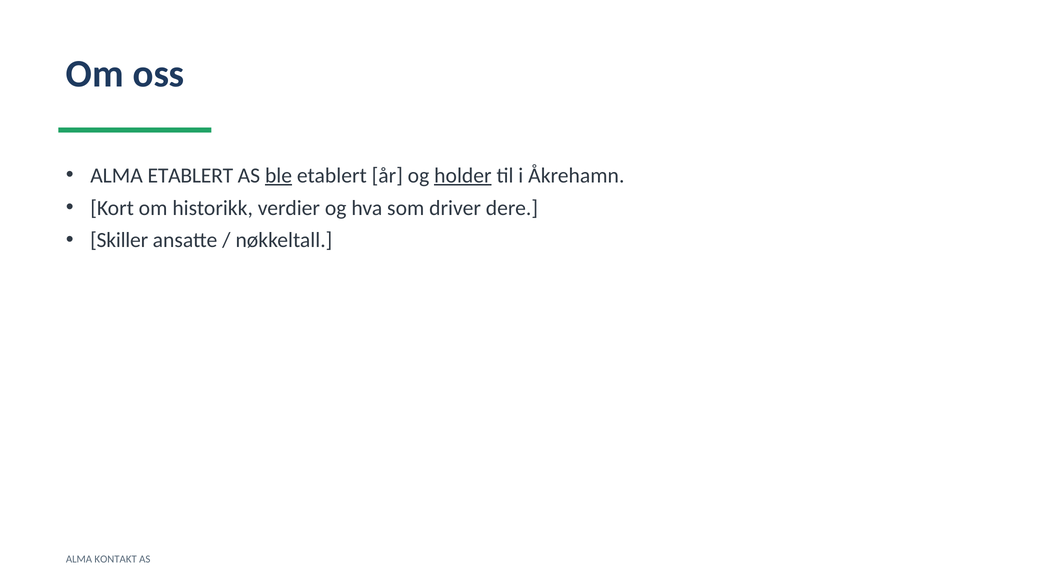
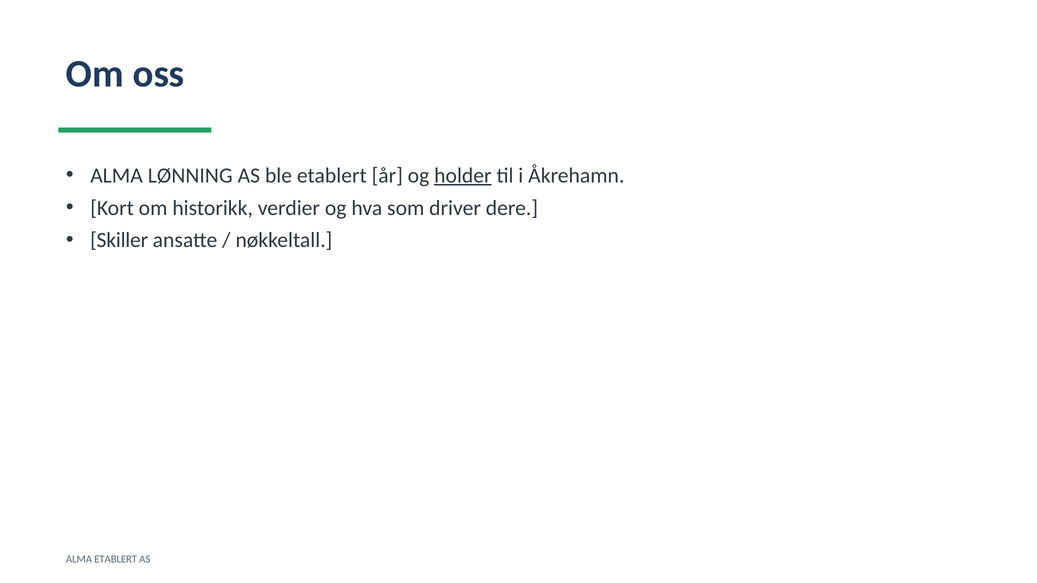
ALMA ETABLERT: ETABLERT -> LØNNING
ble underline: present -> none
ALMA KONTAKT: KONTAKT -> ETABLERT
